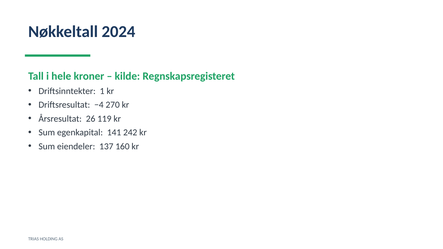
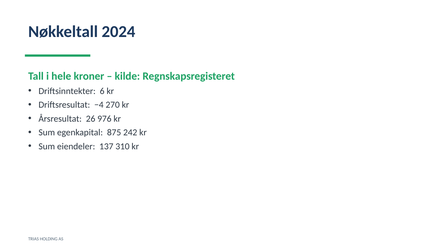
1: 1 -> 6
119: 119 -> 976
141: 141 -> 875
160: 160 -> 310
